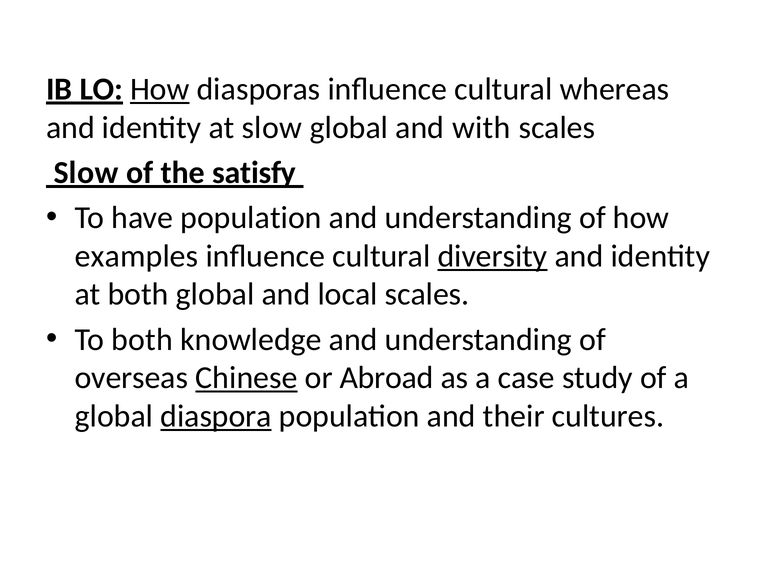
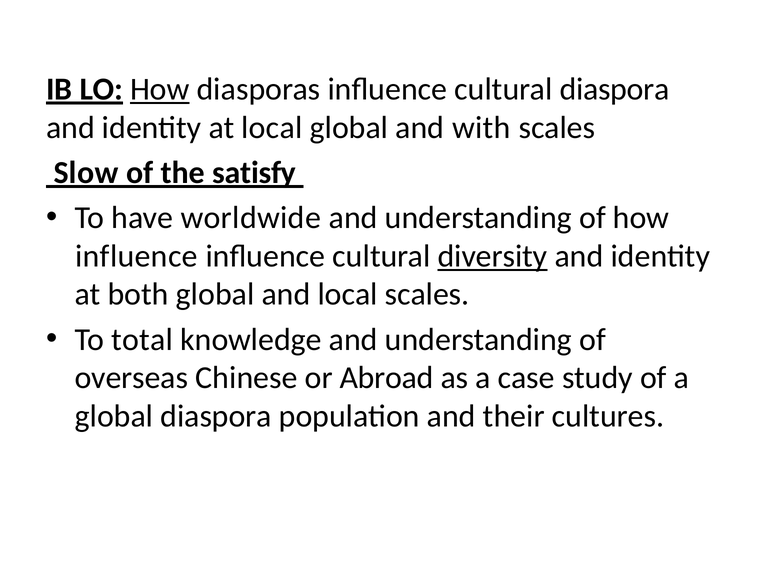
cultural whereas: whereas -> diaspora
at slow: slow -> local
have population: population -> worldwide
examples at (137, 256): examples -> influence
To both: both -> total
Chinese underline: present -> none
diaspora at (216, 416) underline: present -> none
